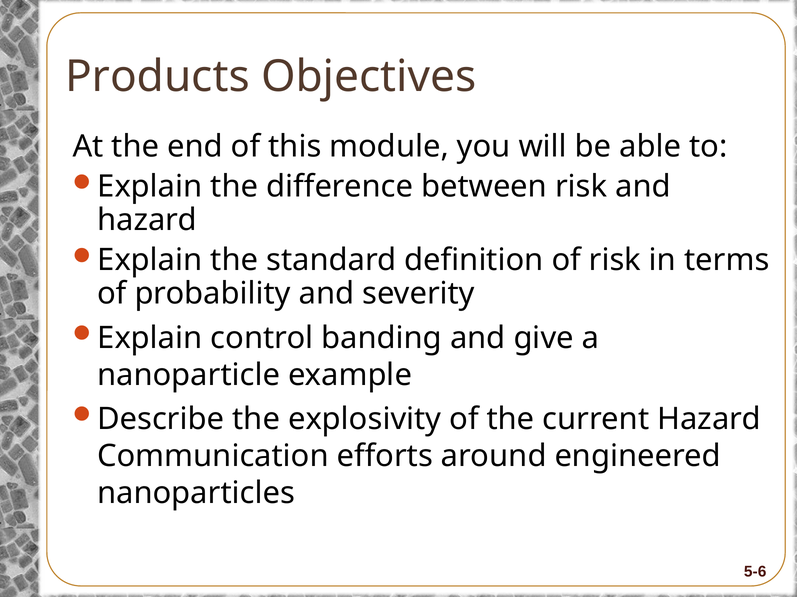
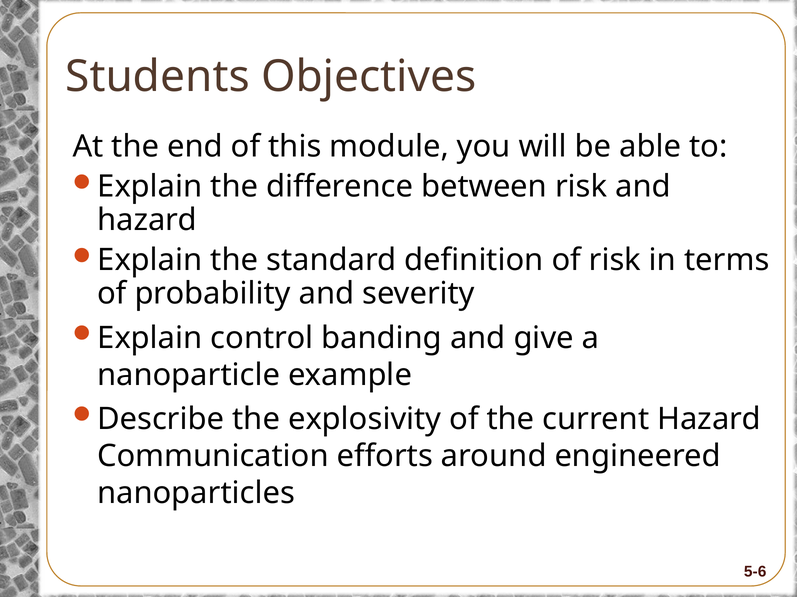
Products: Products -> Students
